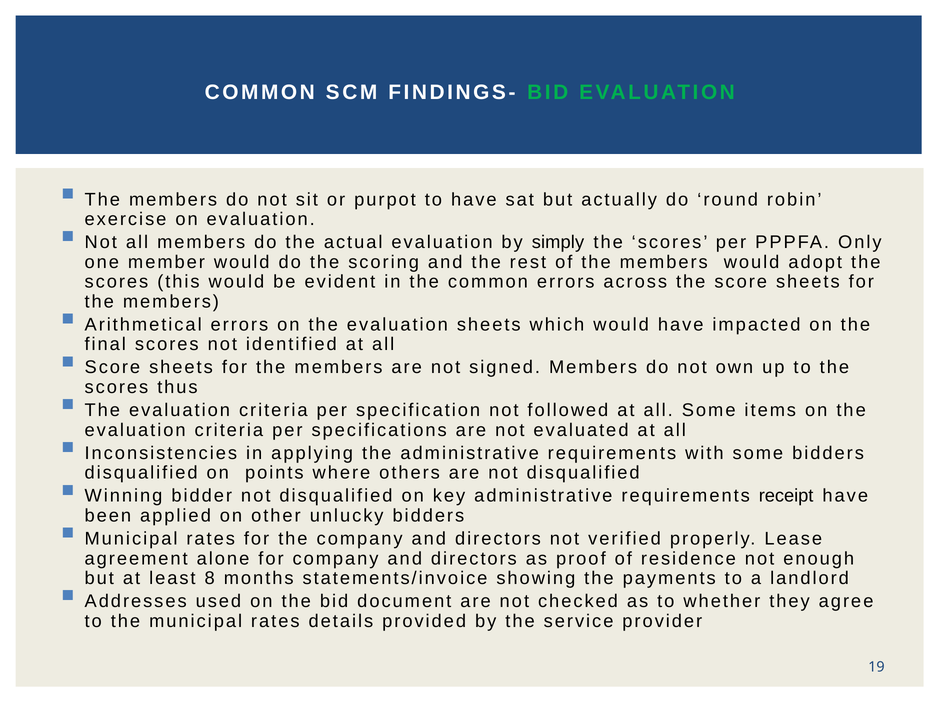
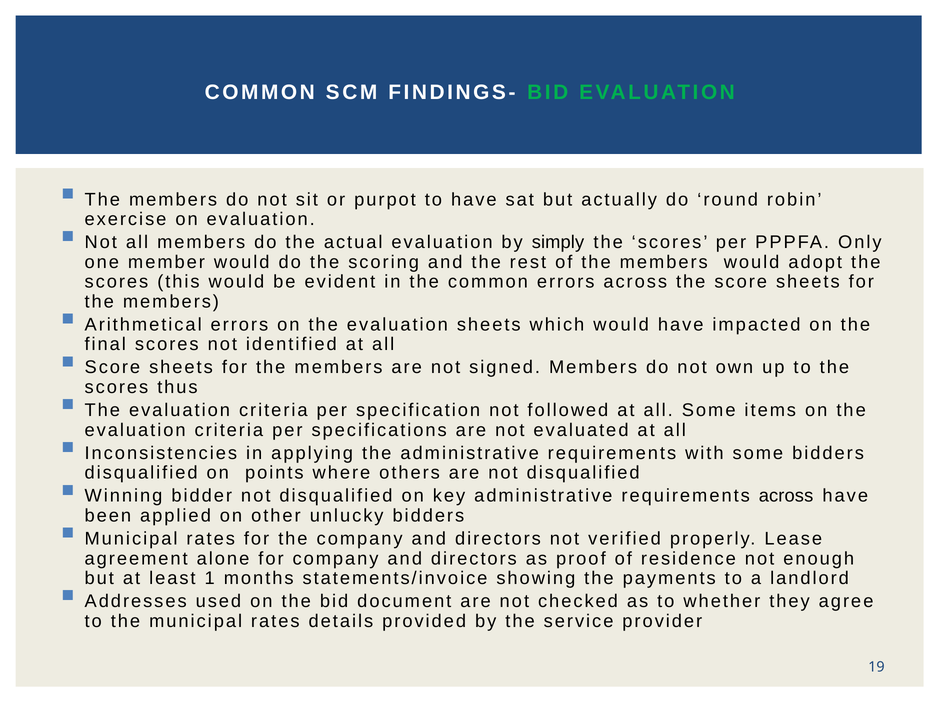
requirements receipt: receipt -> across
8: 8 -> 1
